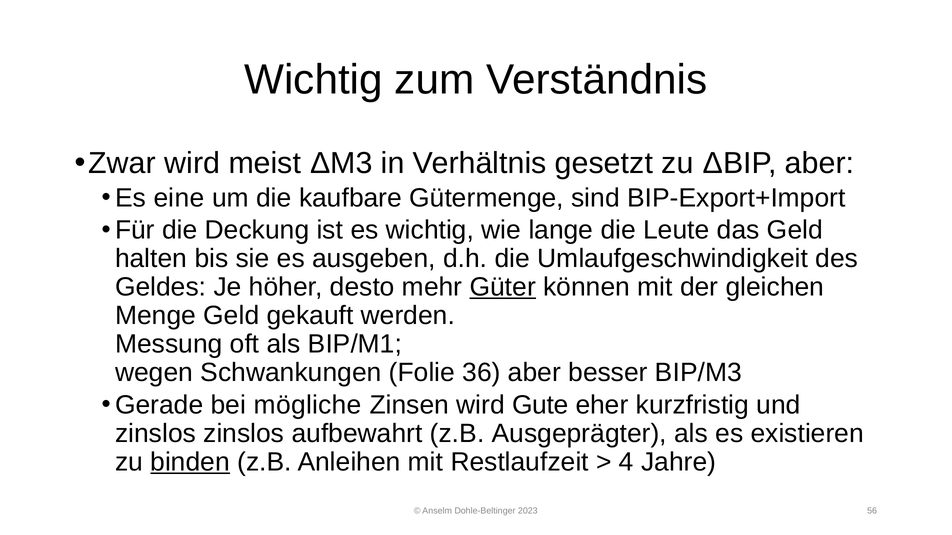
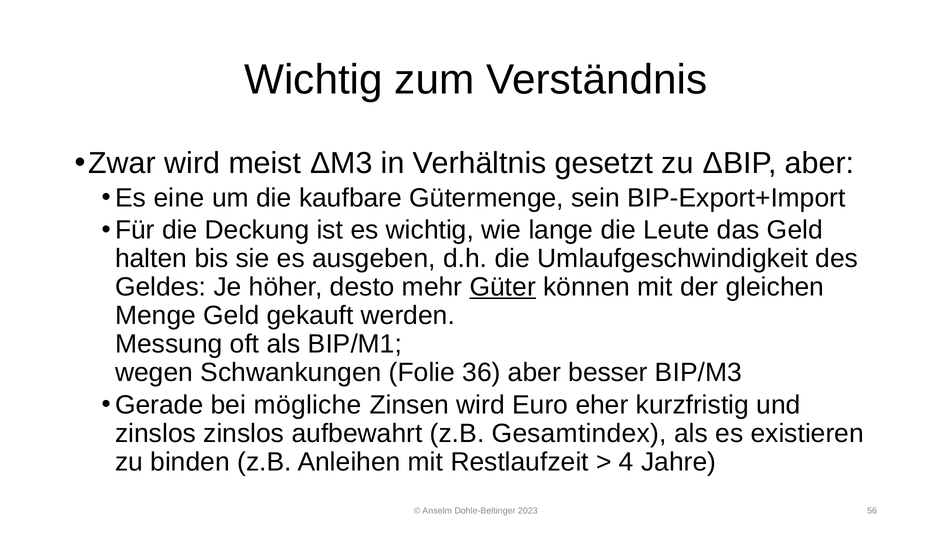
sind: sind -> sein
Gute: Gute -> Euro
Ausgeprägter: Ausgeprägter -> Gesamtindex
binden underline: present -> none
